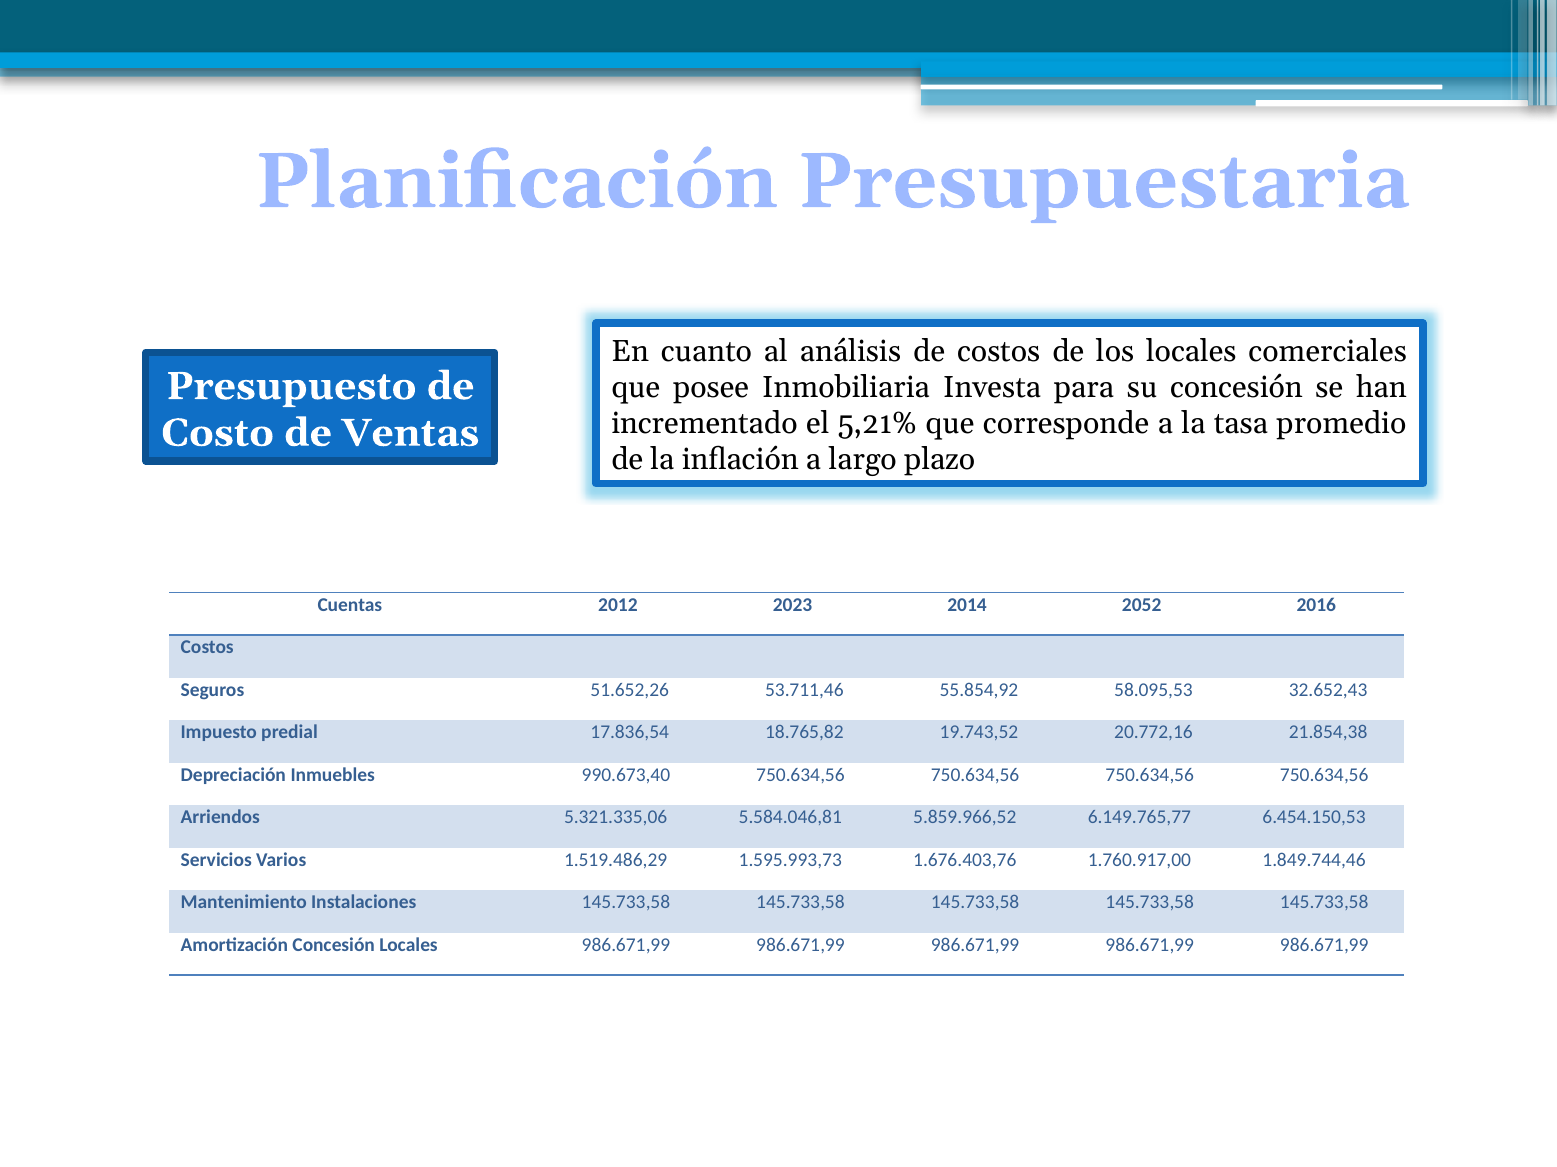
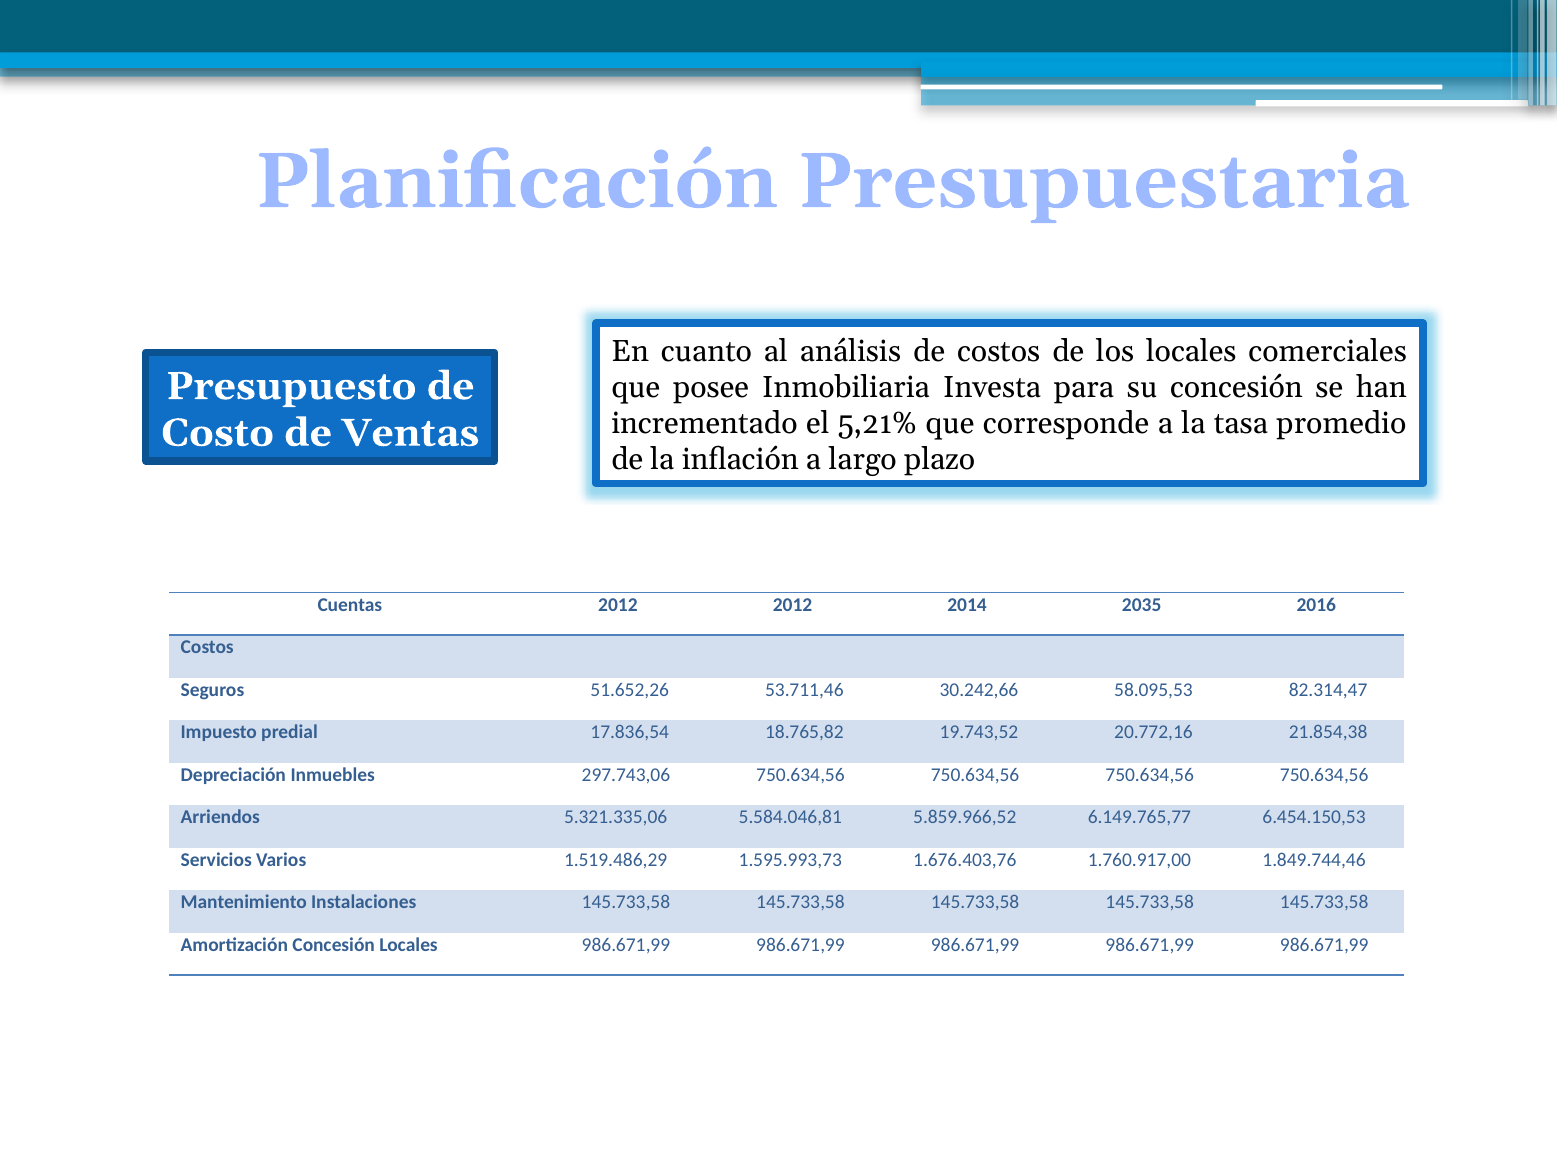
2012 2023: 2023 -> 2012
2052: 2052 -> 2035
55.854,92: 55.854,92 -> 30.242,66
32.652,43: 32.652,43 -> 82.314,47
990.673,40: 990.673,40 -> 297.743,06
